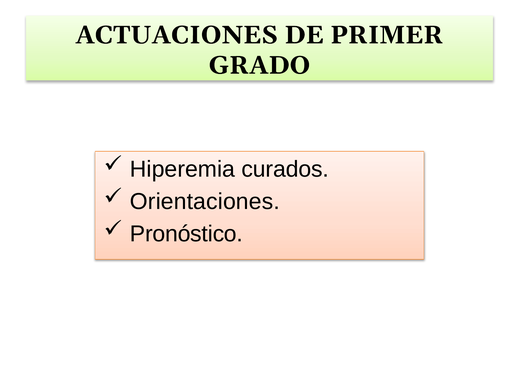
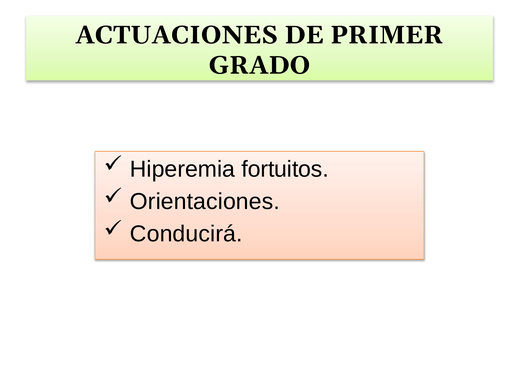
curados: curados -> fortuitos
Pronóstico: Pronóstico -> Conducirá
